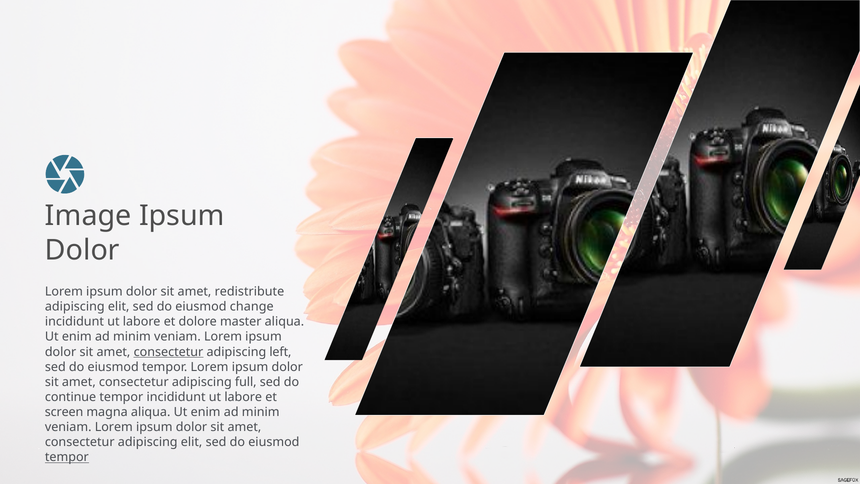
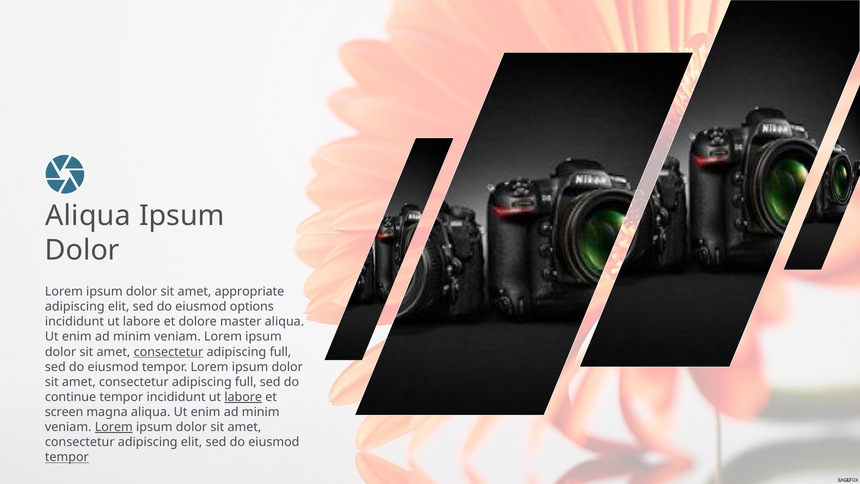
Image at (88, 216): Image -> Aliqua
redistribute: redistribute -> appropriate
change: change -> options
left at (280, 352): left -> full
labore at (243, 397) underline: none -> present
Lorem at (114, 427) underline: none -> present
